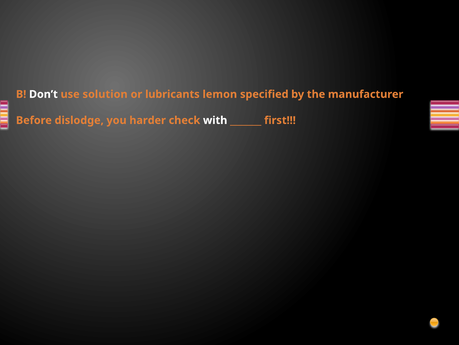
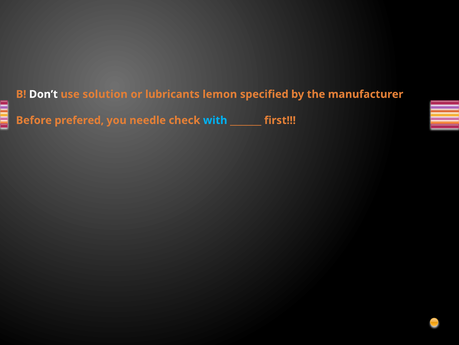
dislodge: dislodge -> prefered
harder: harder -> needle
with colour: white -> light blue
